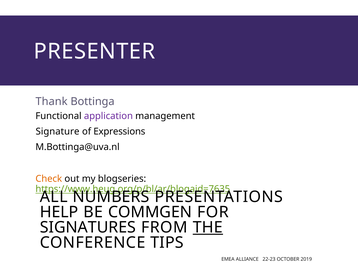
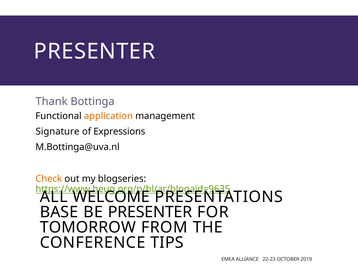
application colour: purple -> orange
https://www.heug.org/p/bl/ar/blogaid=7635: https://www.heug.org/p/bl/ar/blogaid=7635 -> https://www.heug.org/p/bl/ar/blogaid=9635
NUMBERS: NUMBERS -> WELCOME
HELP: HELP -> BASE
BE COMMGEN: COMMGEN -> PRESENTER
SIGNATURES: SIGNATURES -> TOMORROW
THE underline: present -> none
